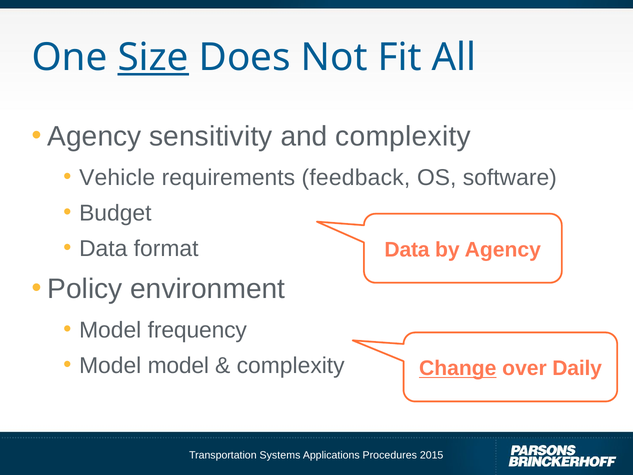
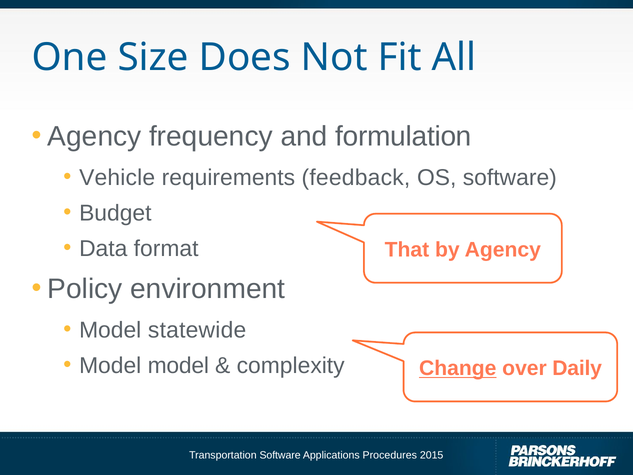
Size underline: present -> none
sensitivity: sensitivity -> frequency
and complexity: complexity -> formulation
Data at (407, 250): Data -> That
frequency: frequency -> statewide
Transportation Systems: Systems -> Software
